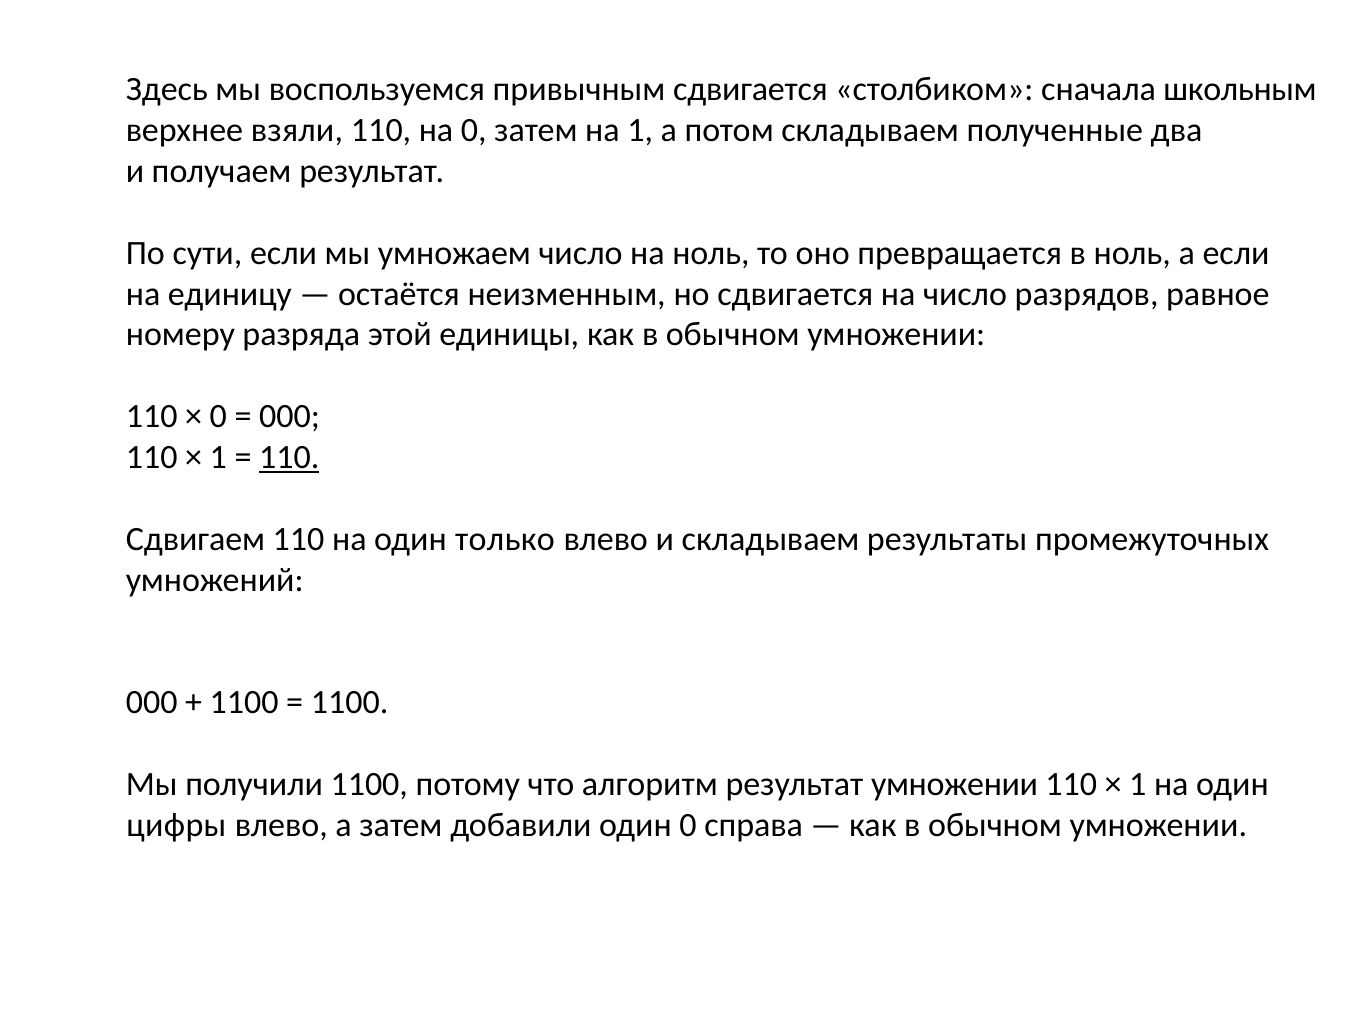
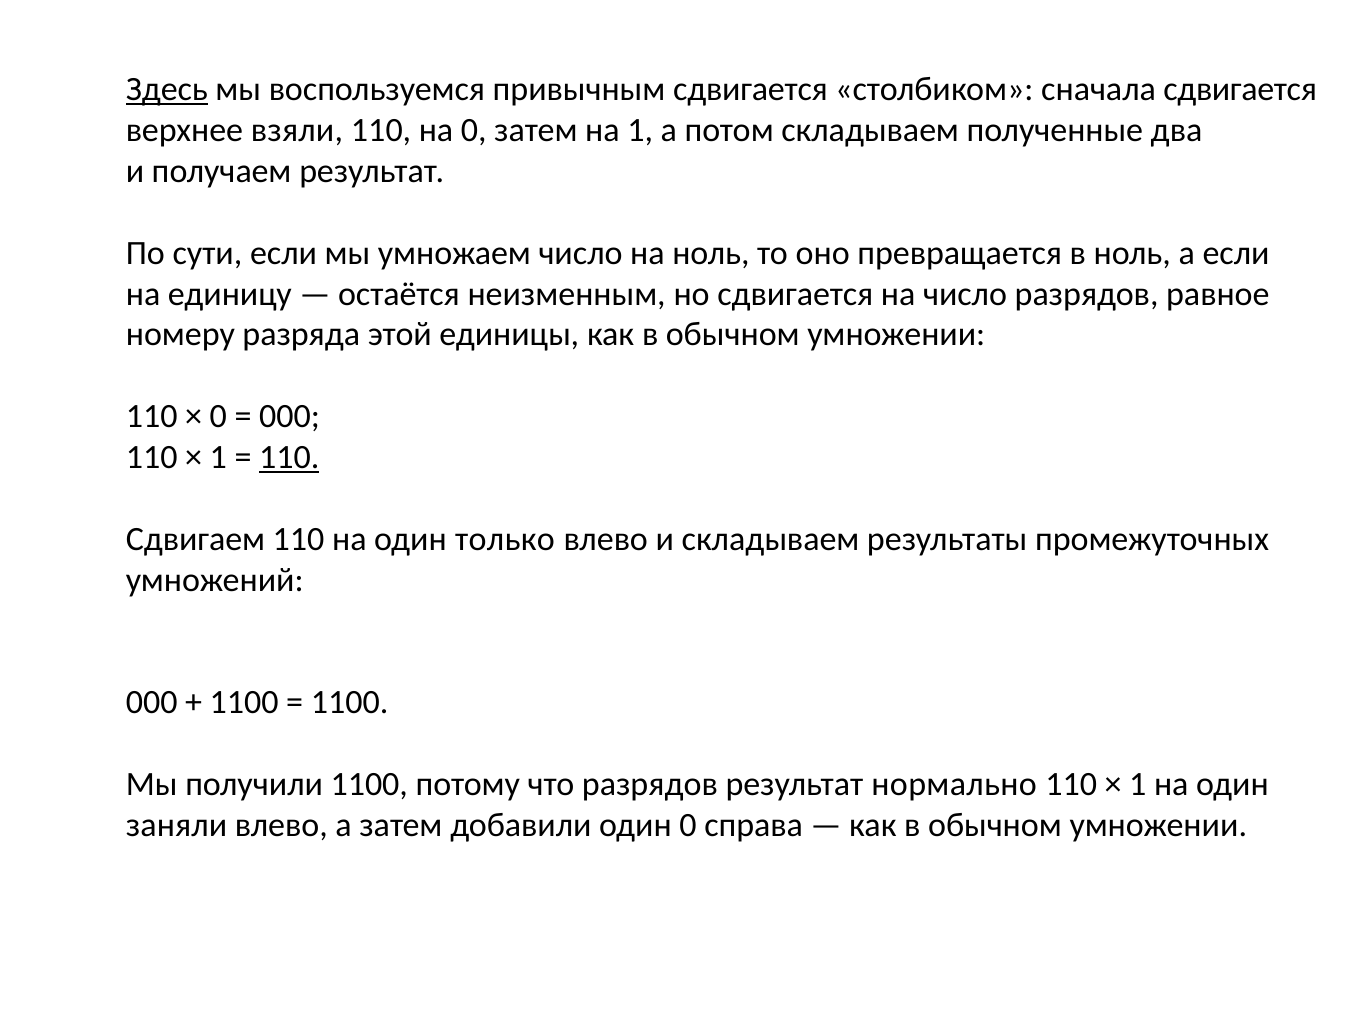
Здесь underline: none -> present
сначала школьным: школьным -> сдвигается
что алгоритм: алгоритм -> разрядов
результат умножении: умножении -> нормально
цифры: цифры -> заняли
